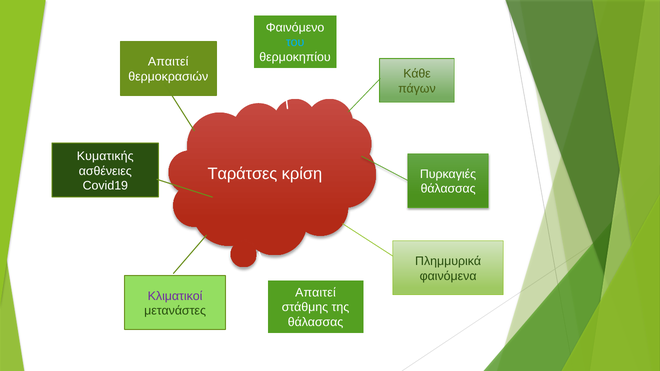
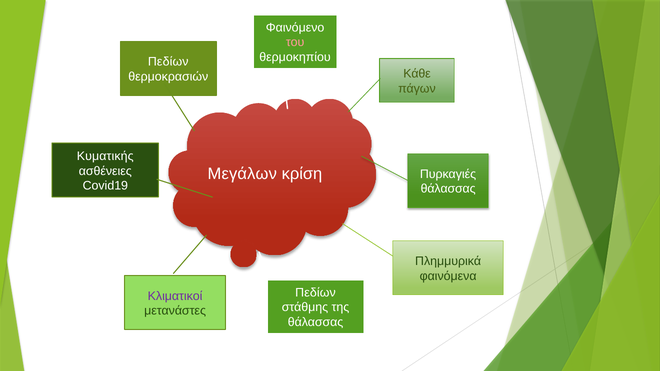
του colour: light blue -> pink
Απαιτεί at (168, 62): Απαιτεί -> Πεδίων
Ταράτσες: Ταράτσες -> Μεγάλων
Απαιτεί at (315, 293): Απαιτεί -> Πεδίων
